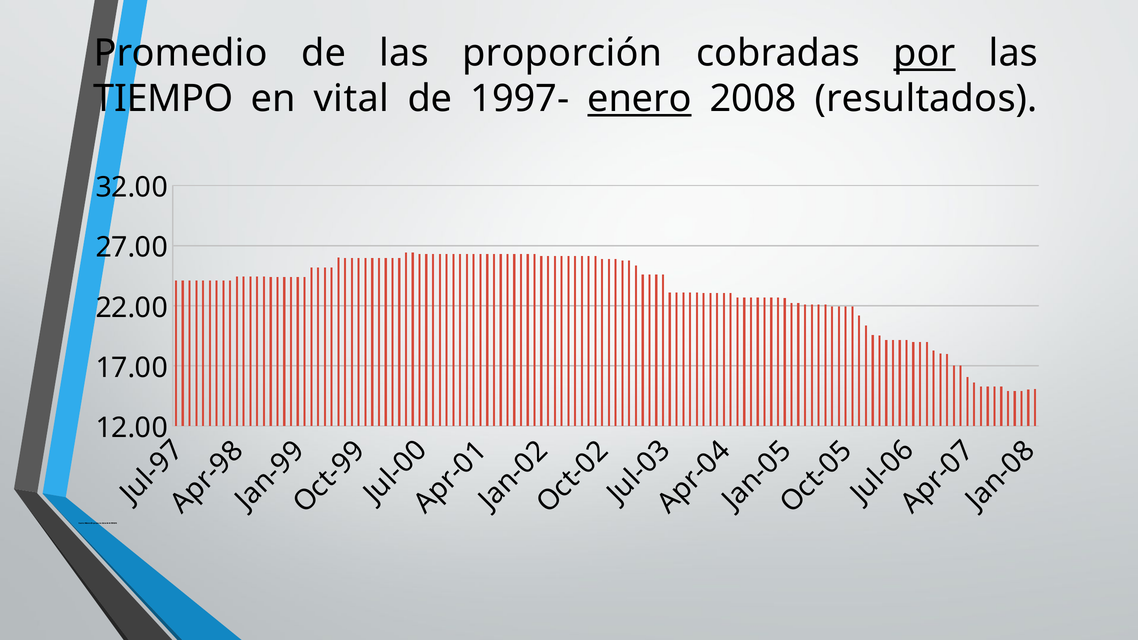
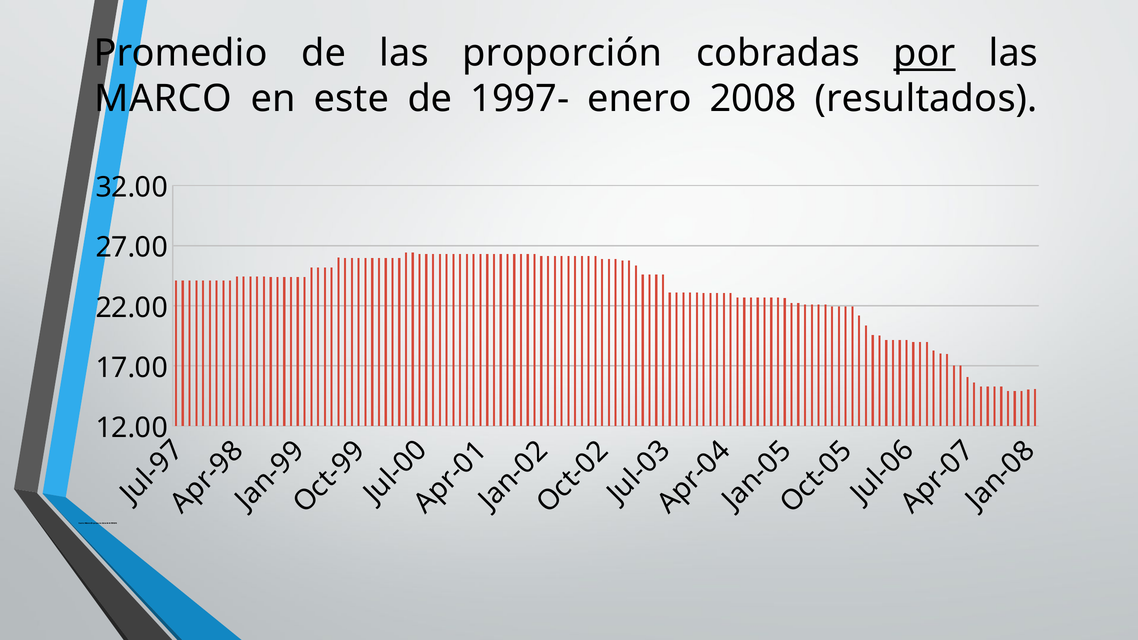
TIEMPO: TIEMPO -> MARCO
vital: vital -> este
enero underline: present -> none
